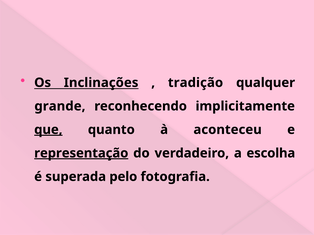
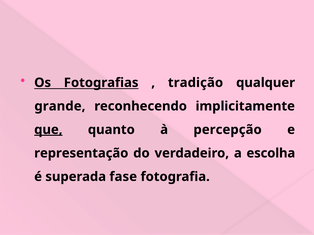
Inclinações: Inclinações -> Fotografias
aconteceu: aconteceu -> percepção
representação underline: present -> none
pelo: pelo -> fase
